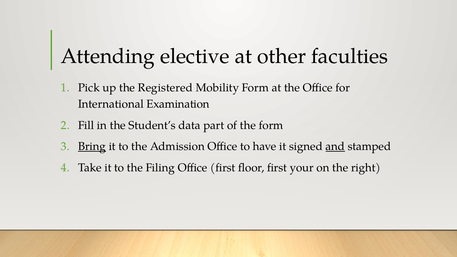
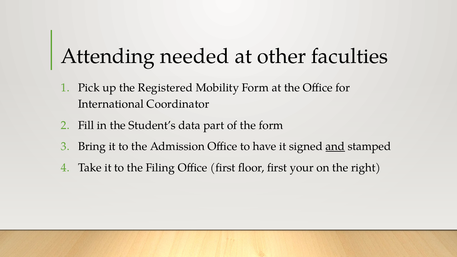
elective: elective -> needed
Examination: Examination -> Coordinator
Bring underline: present -> none
